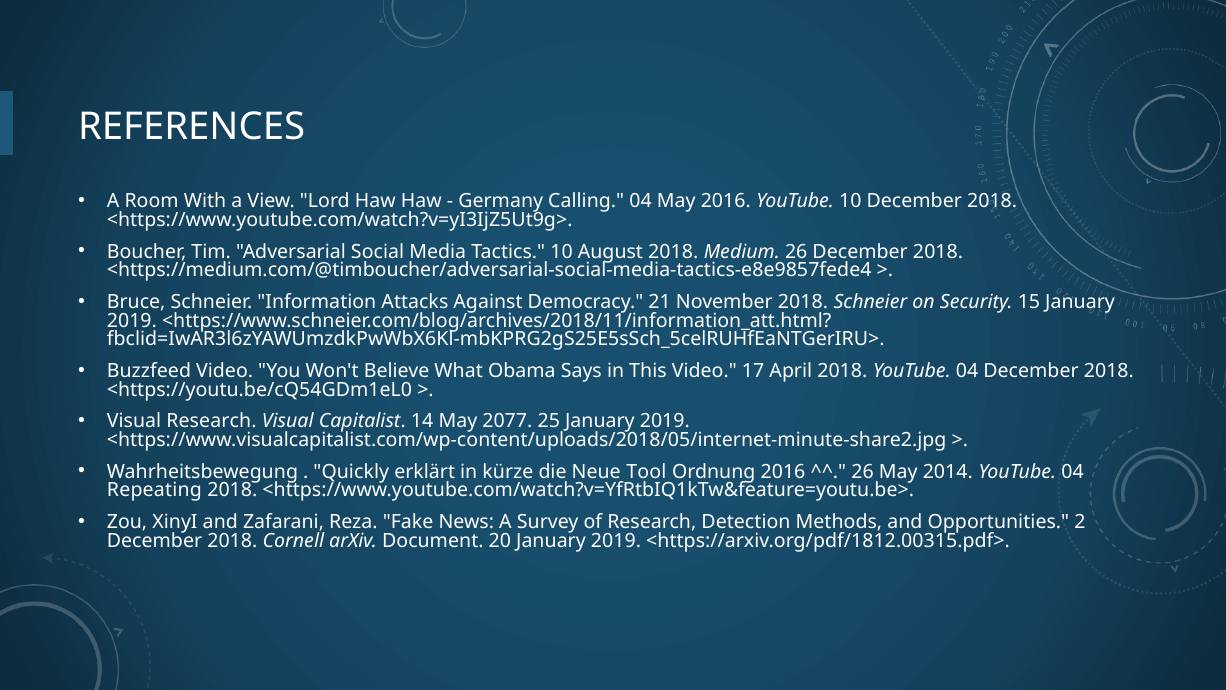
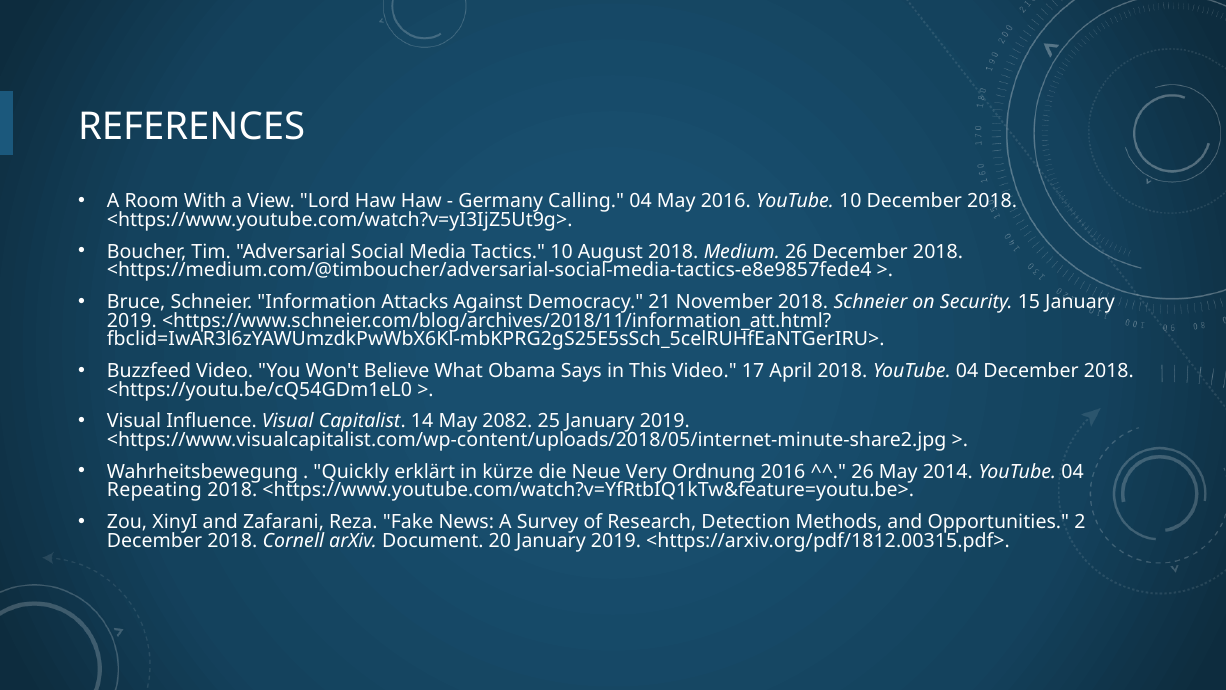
Visual Research: Research -> Influence
2077: 2077 -> 2082
Tool: Tool -> Very
